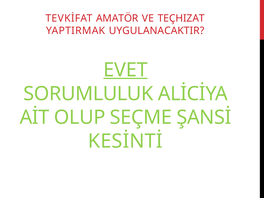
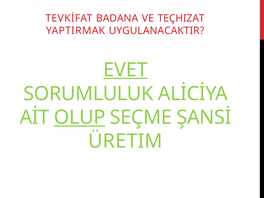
AMATÖR: AMATÖR -> BADANA
OLUP underline: none -> present
KESİNTİ: KESİNTİ -> ÜRETIM
